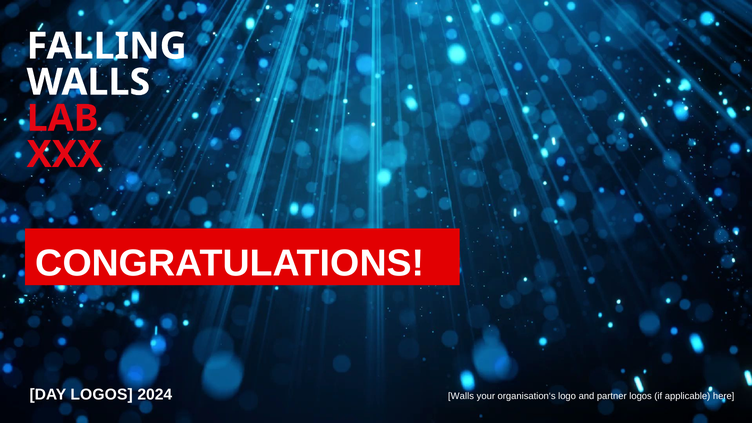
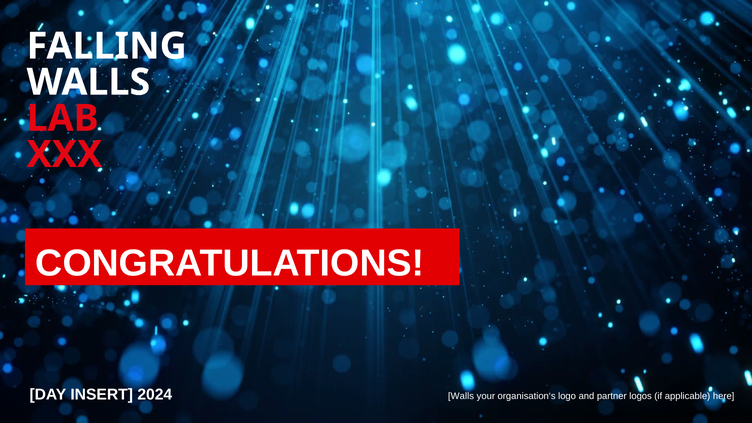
DAY LOGOS: LOGOS -> INSERT
